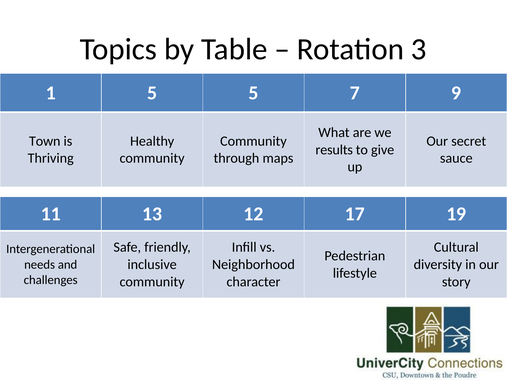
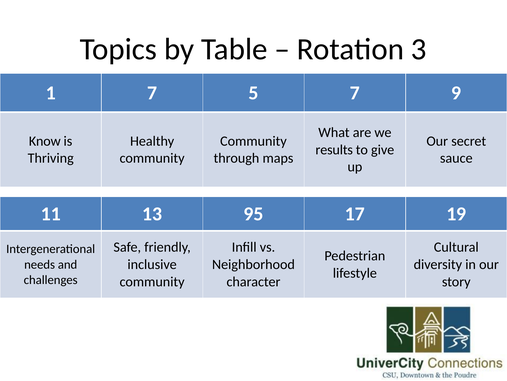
1 5: 5 -> 7
Town: Town -> Know
12: 12 -> 95
